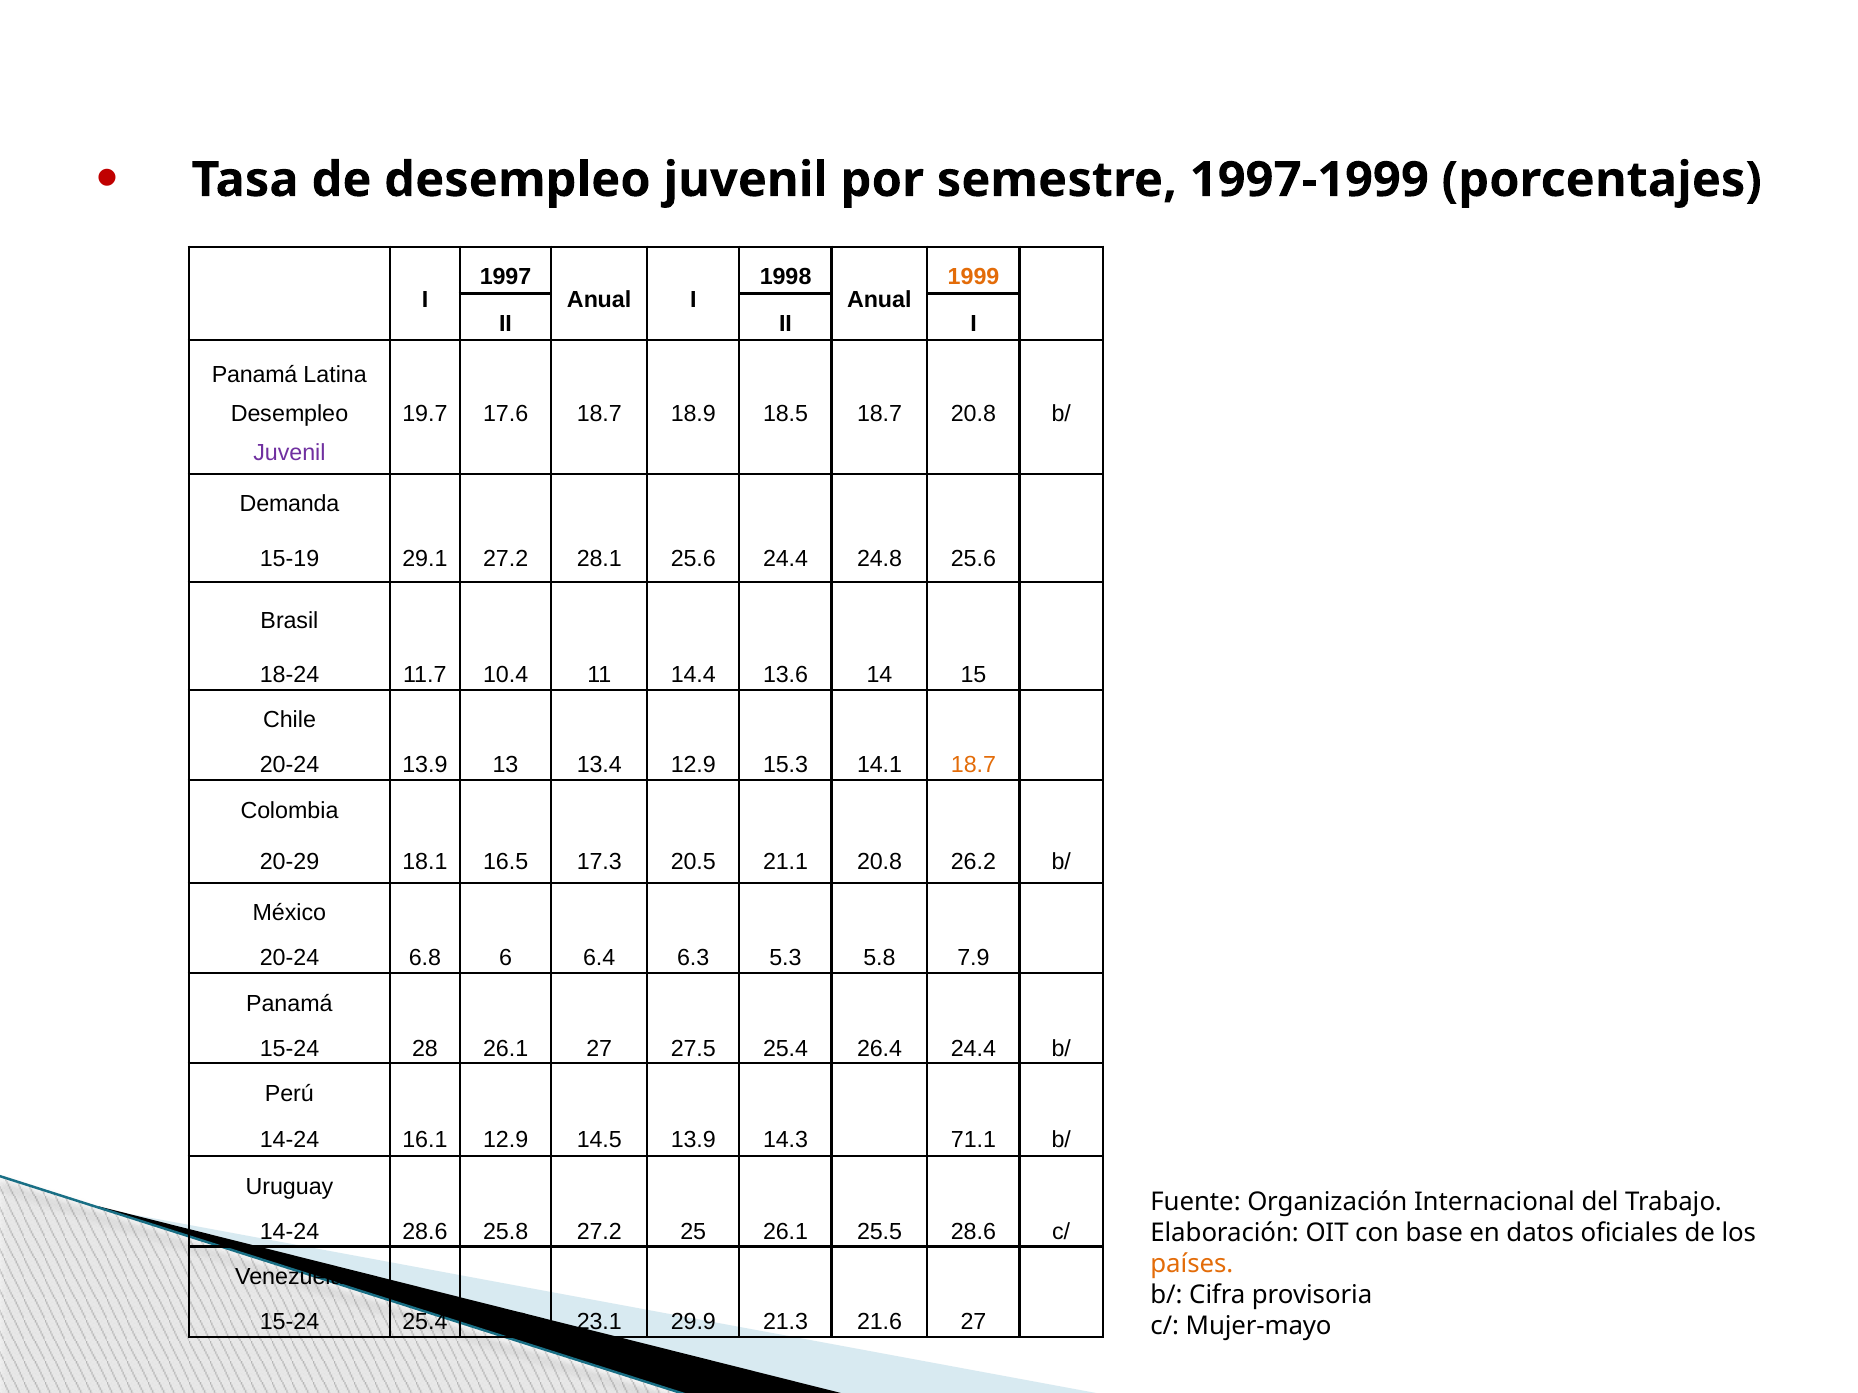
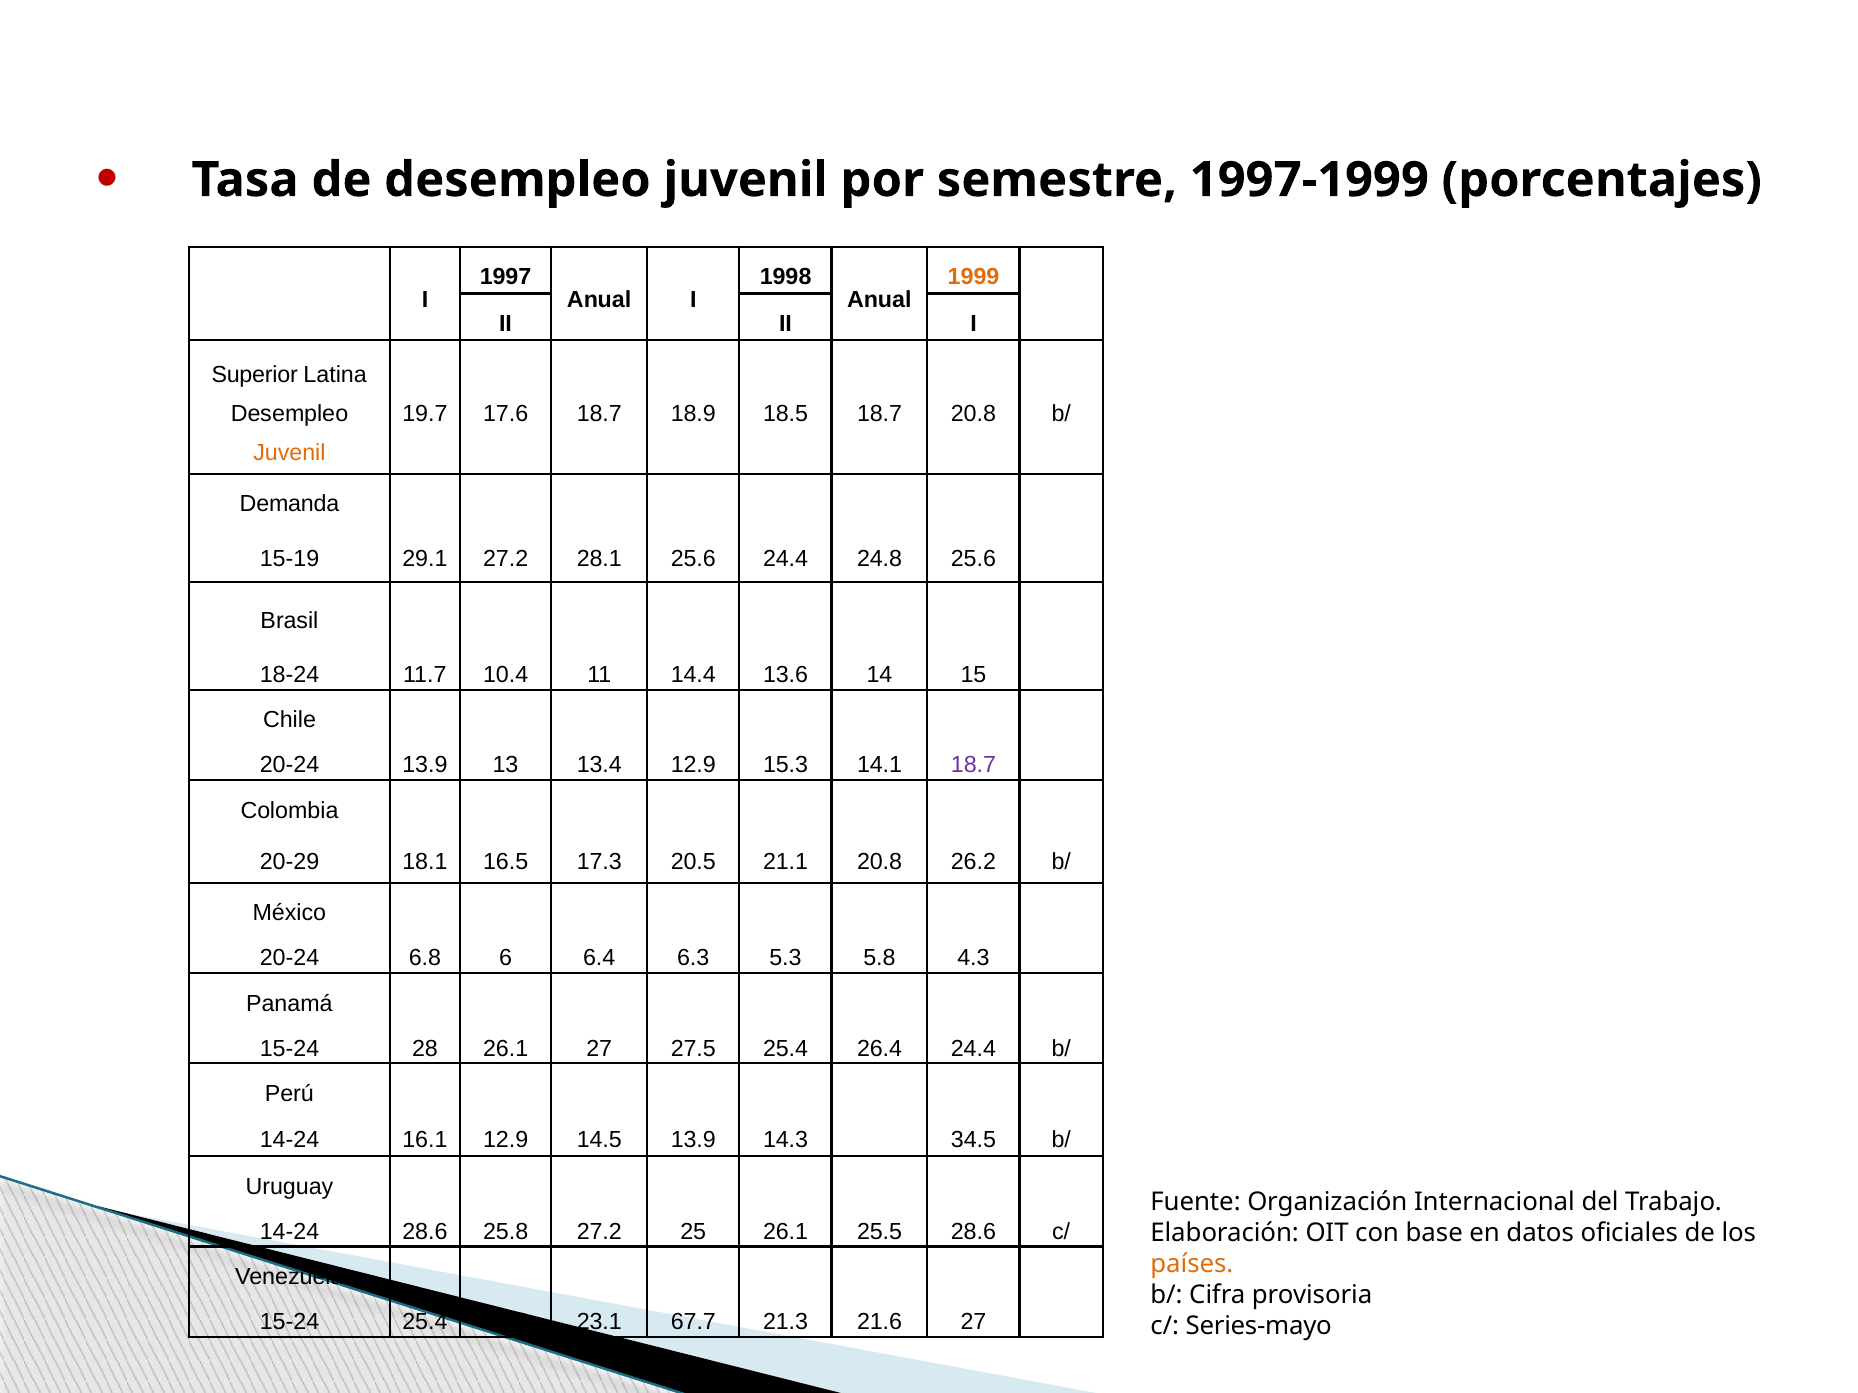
Panamá at (255, 375): Panamá -> Superior
Juvenil at (289, 453) colour: purple -> orange
18.7 at (974, 766) colour: orange -> purple
7.9: 7.9 -> 4.3
71.1: 71.1 -> 34.5
29.9: 29.9 -> 67.7
Mujer-mayo: Mujer-mayo -> Series-mayo
